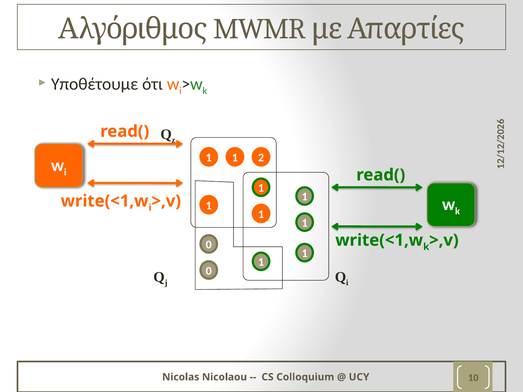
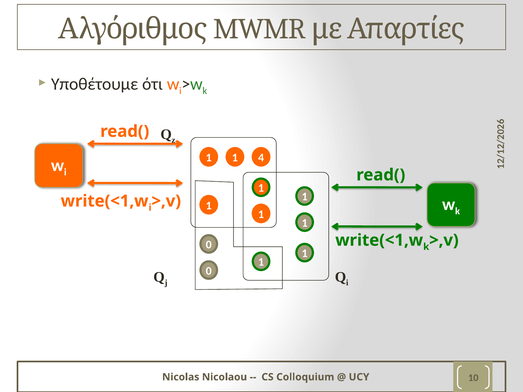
2 at (261, 158): 2 -> 4
